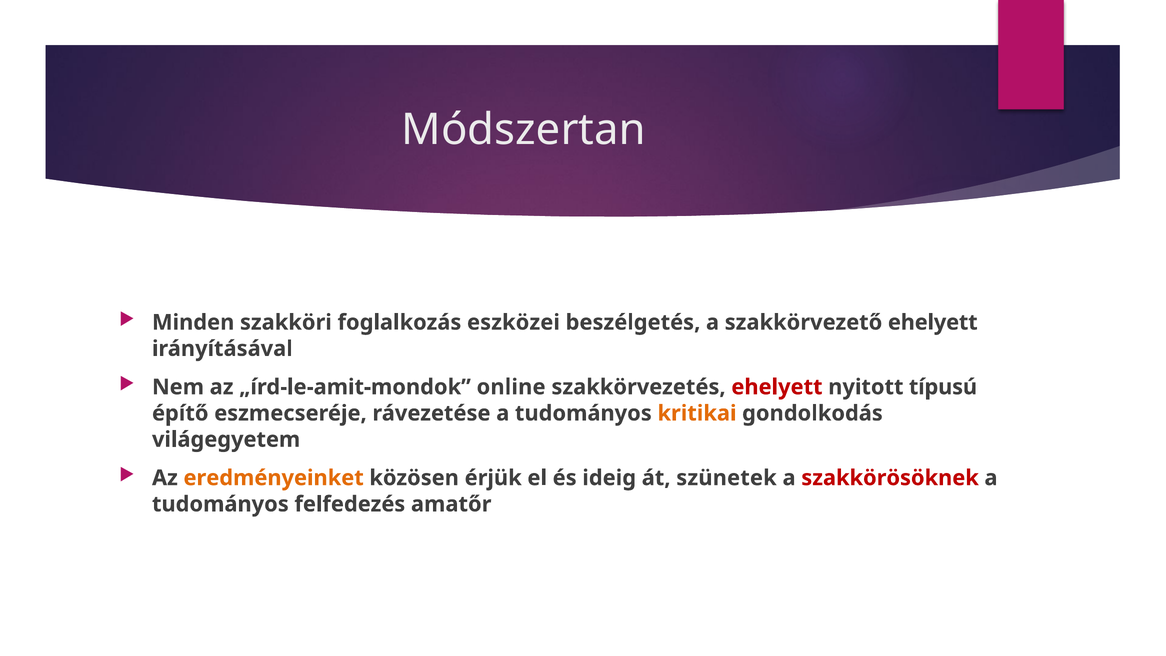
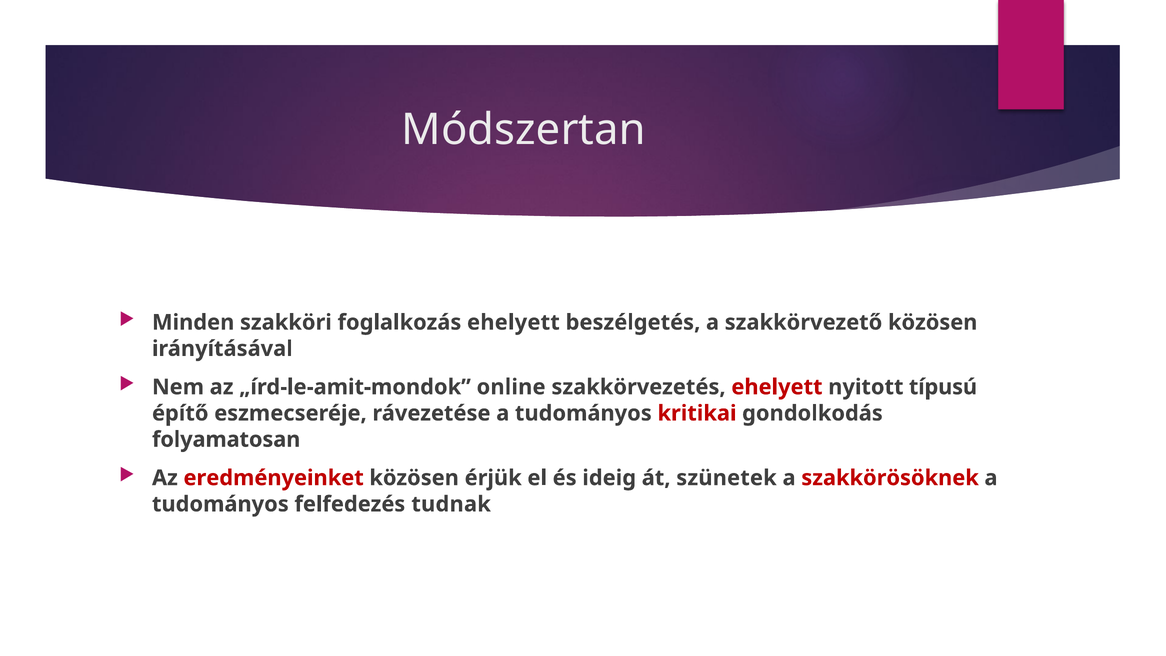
foglalkozás eszközei: eszközei -> ehelyett
szakkörvezető ehelyett: ehelyett -> közösen
kritikai colour: orange -> red
világegyetem: világegyetem -> folyamatosan
eredményeinket colour: orange -> red
amatőr: amatőr -> tudnak
